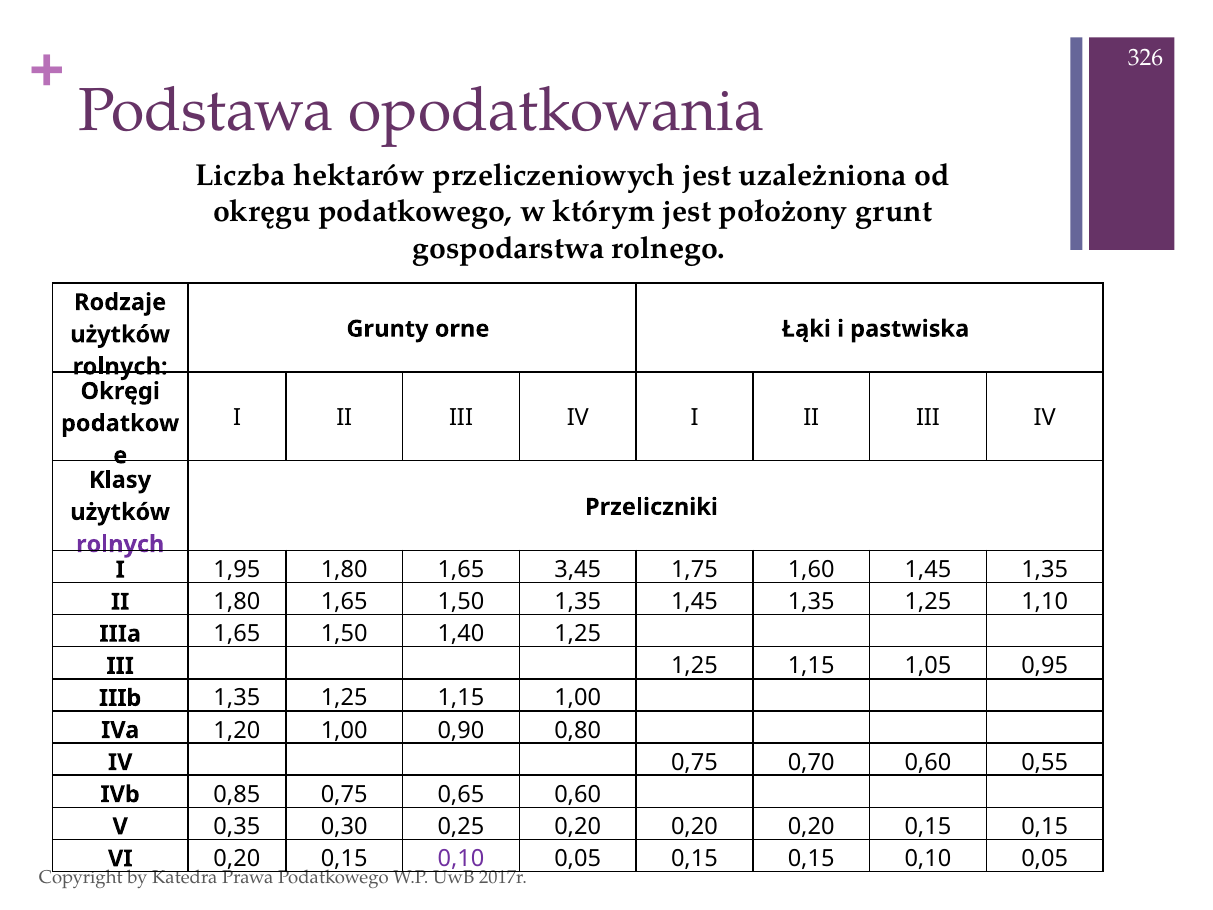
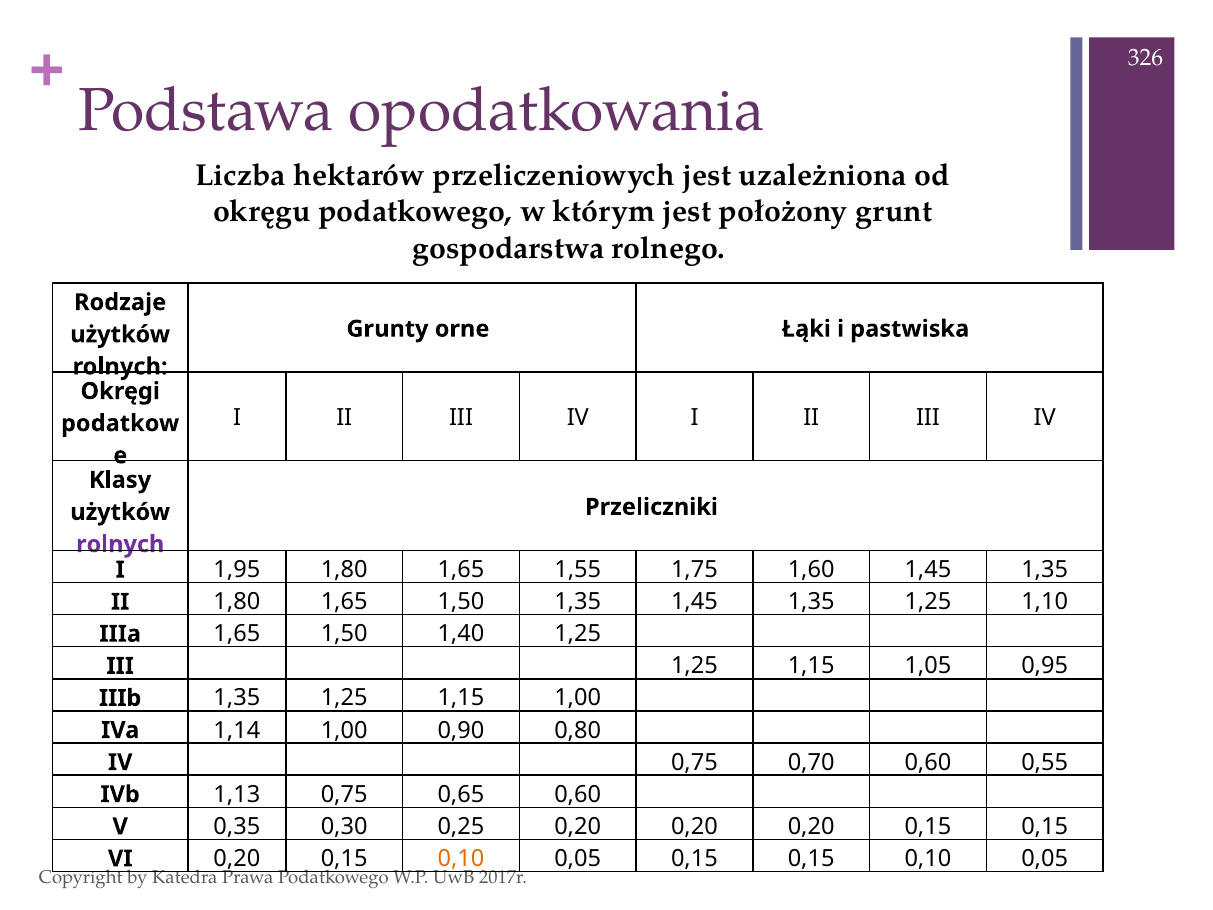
3,45: 3,45 -> 1,55
1,20: 1,20 -> 1,14
0,85: 0,85 -> 1,13
0,10 at (461, 858) colour: purple -> orange
